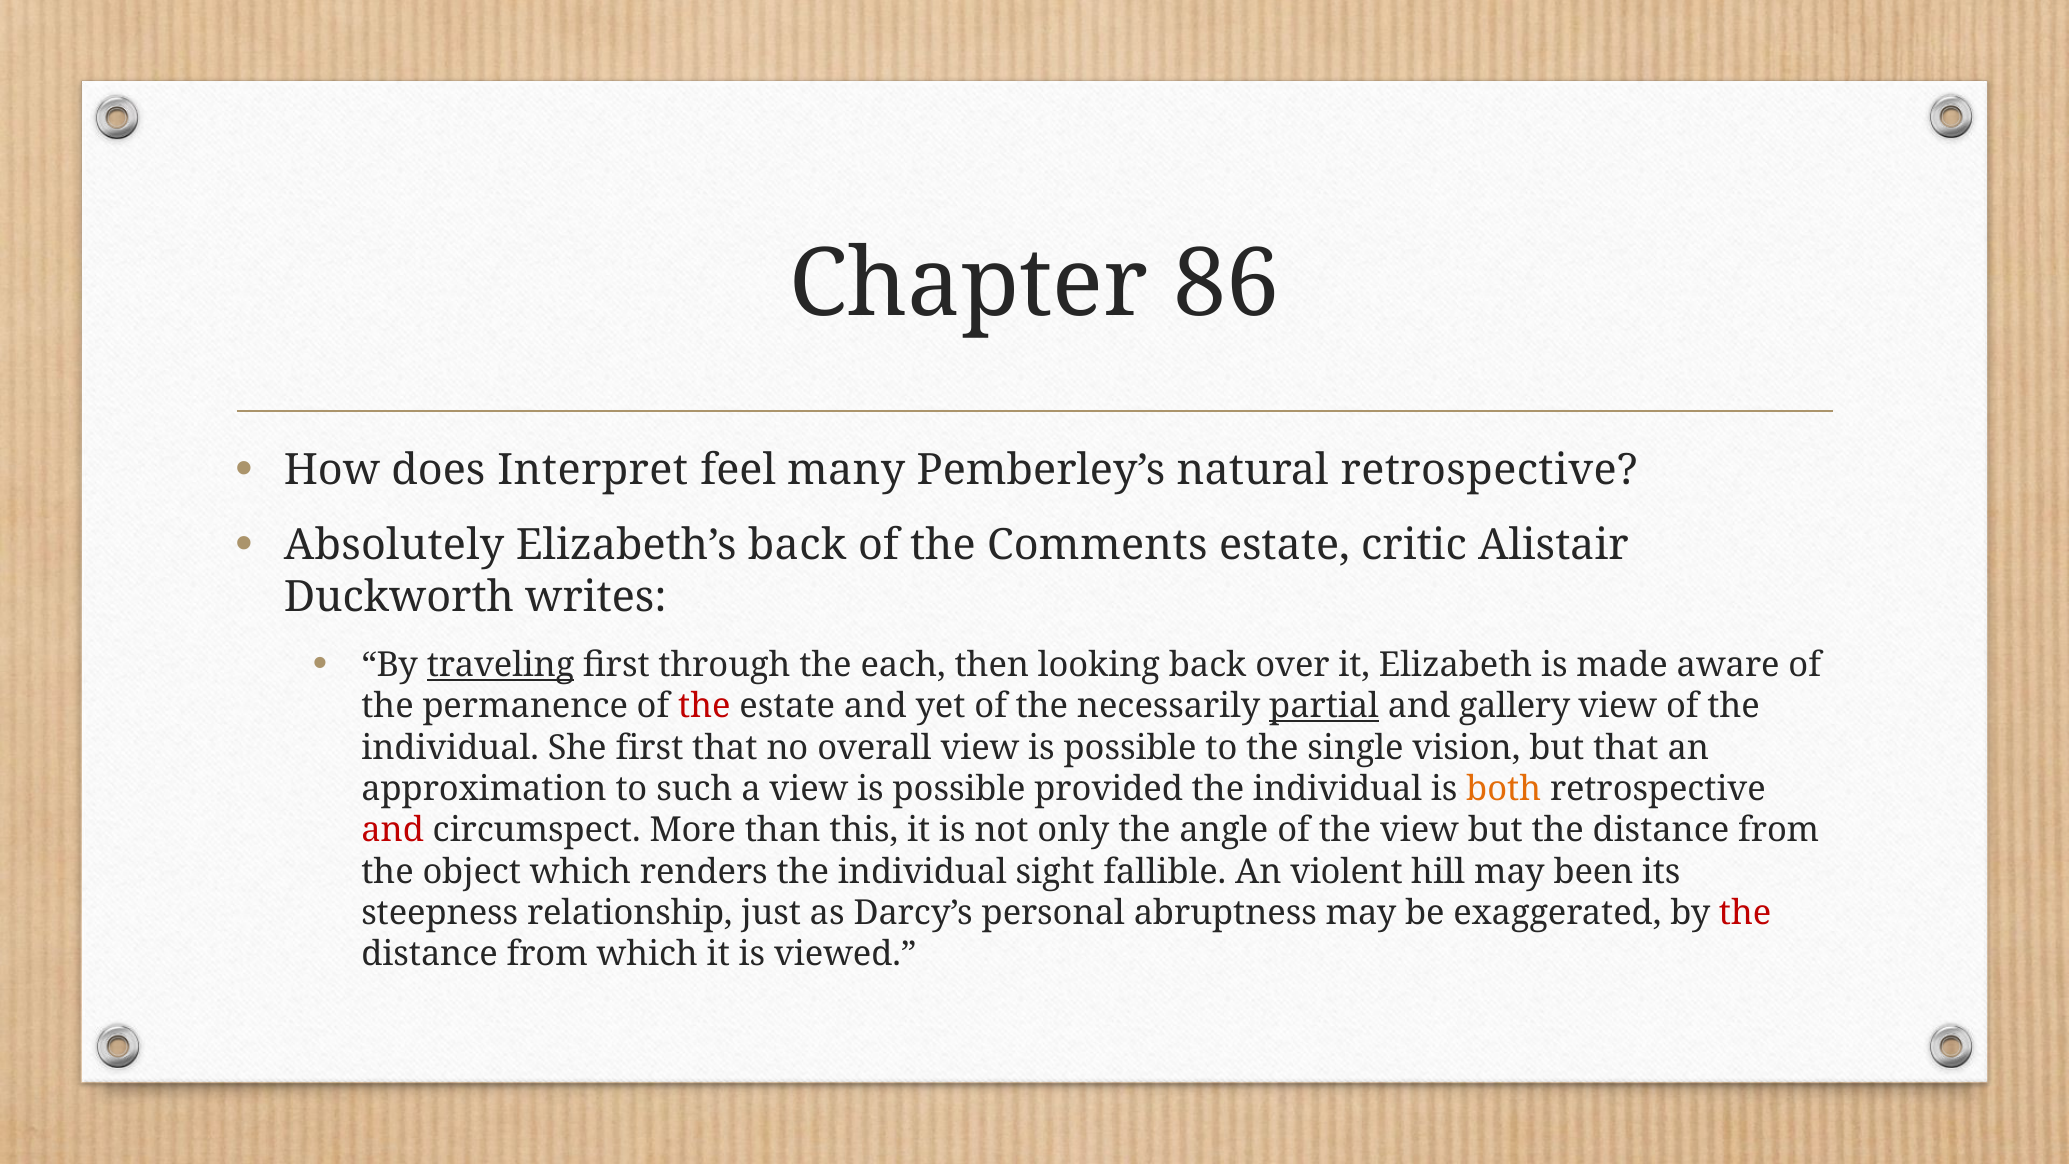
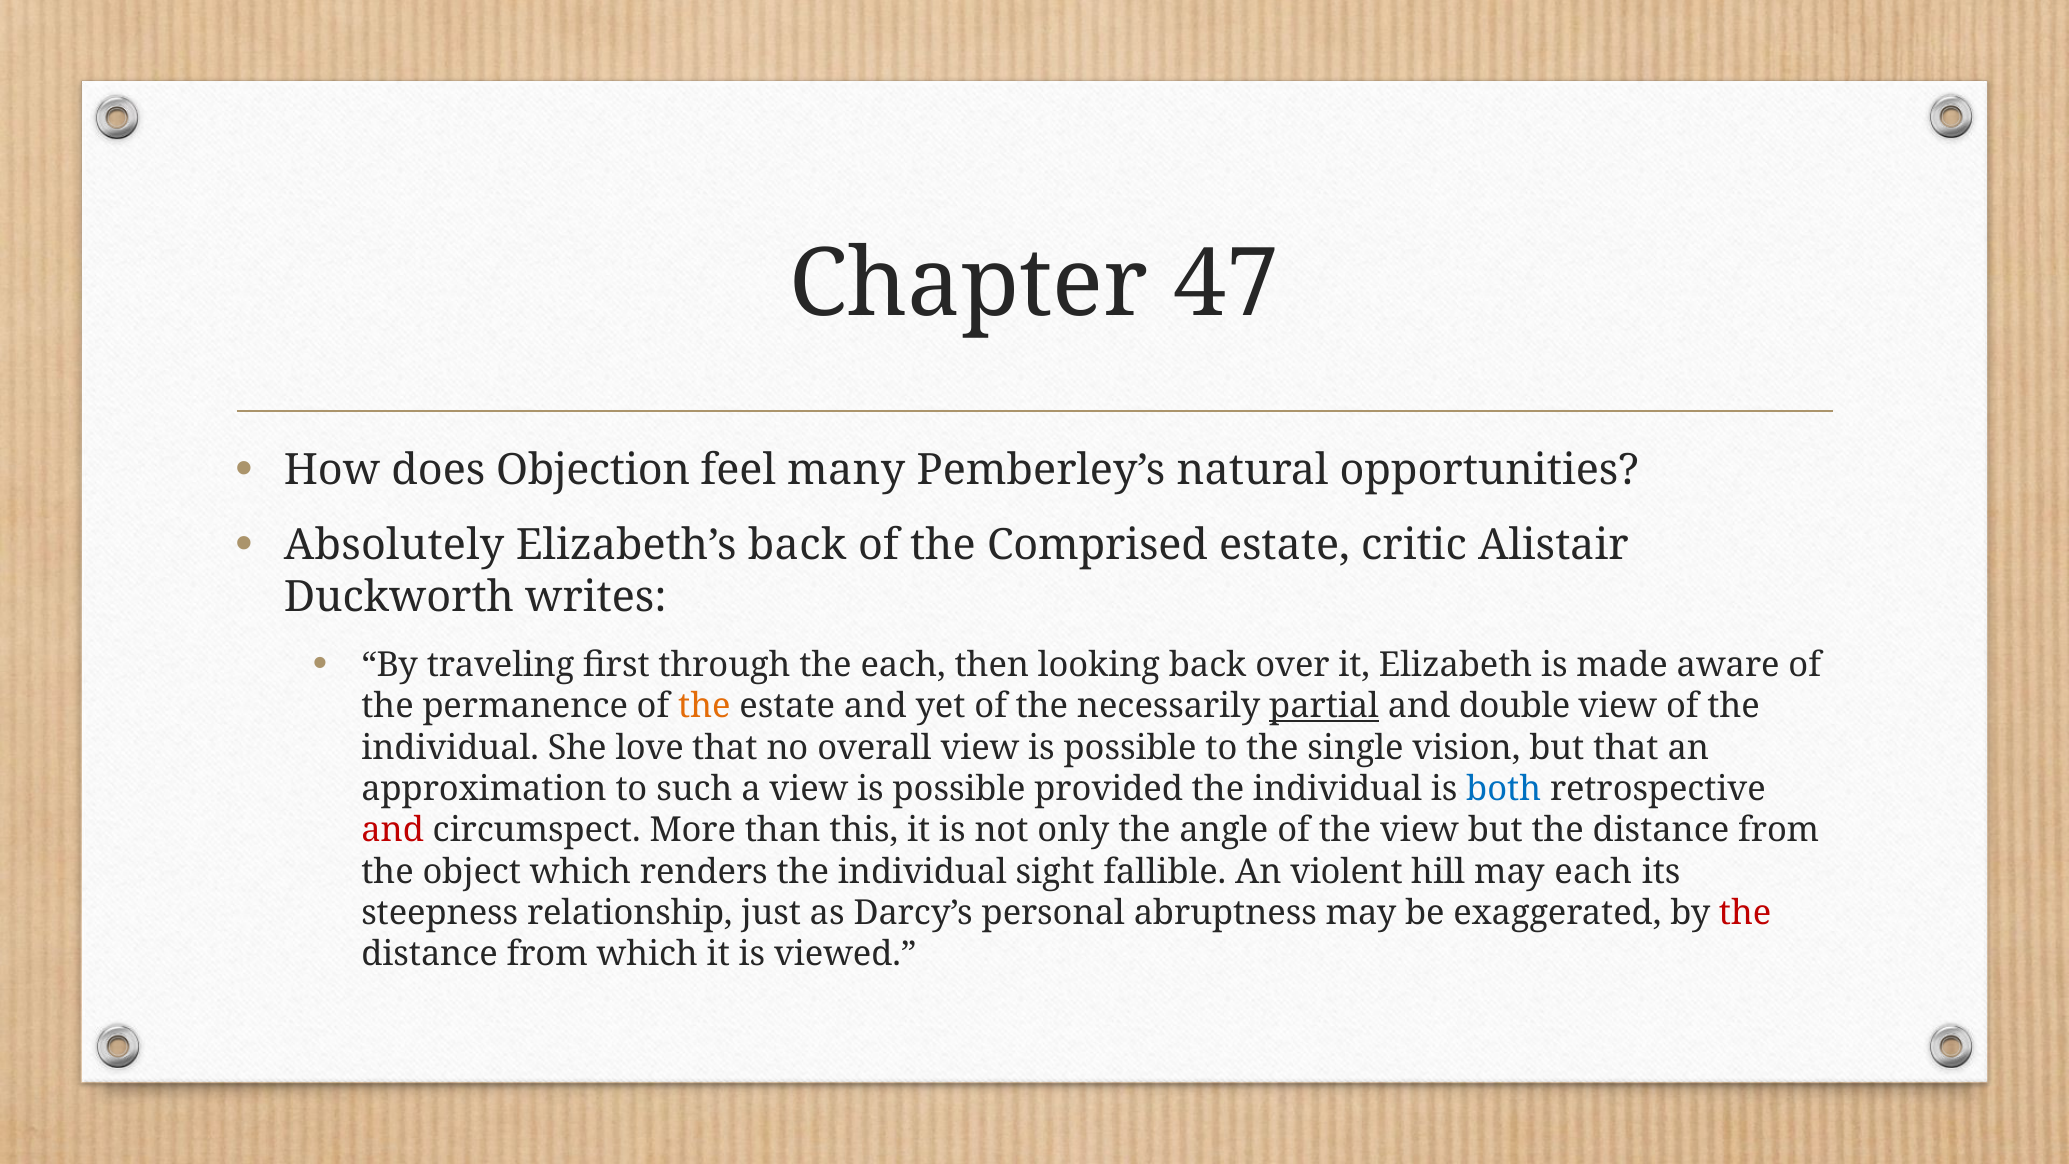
86: 86 -> 47
Interpret: Interpret -> Objection
natural retrospective: retrospective -> opportunities
Comments: Comments -> Comprised
traveling underline: present -> none
the at (704, 706) colour: red -> orange
gallery: gallery -> double
She first: first -> love
both colour: orange -> blue
may been: been -> each
